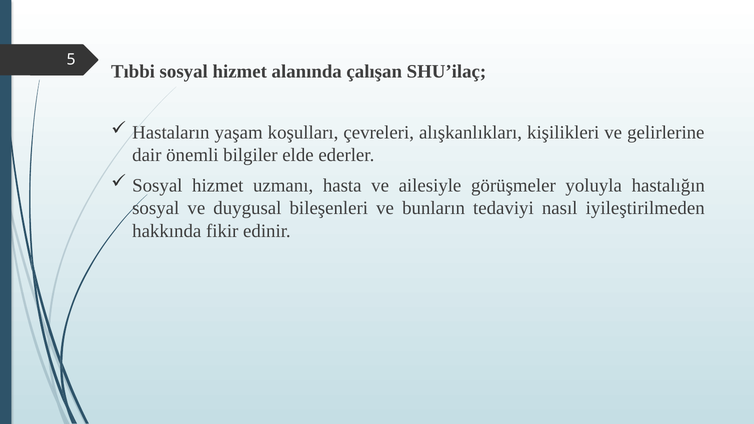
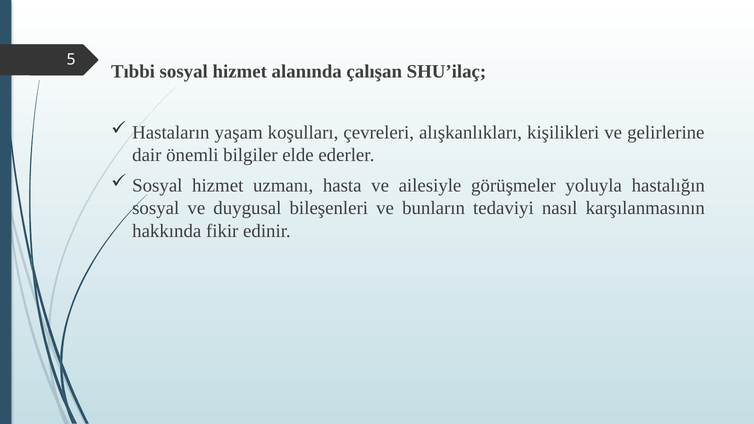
iyileştirilmeden: iyileştirilmeden -> karşılanmasının
